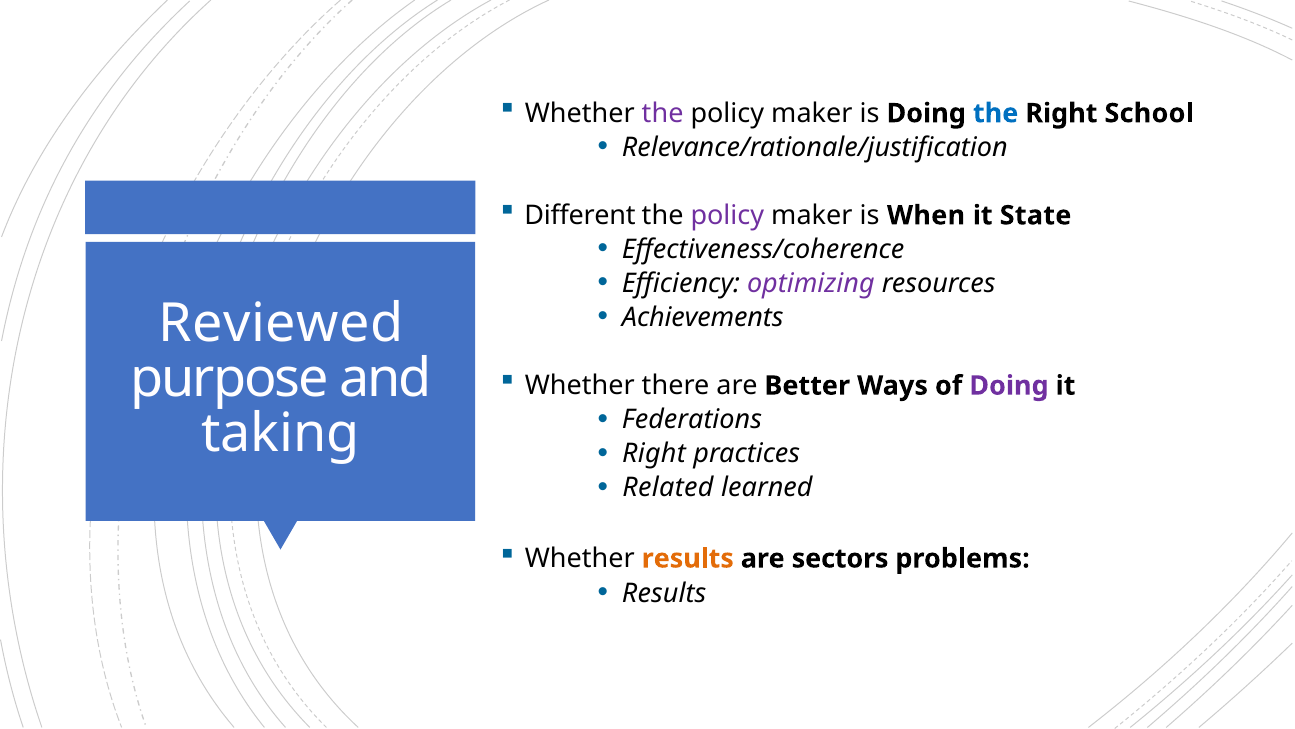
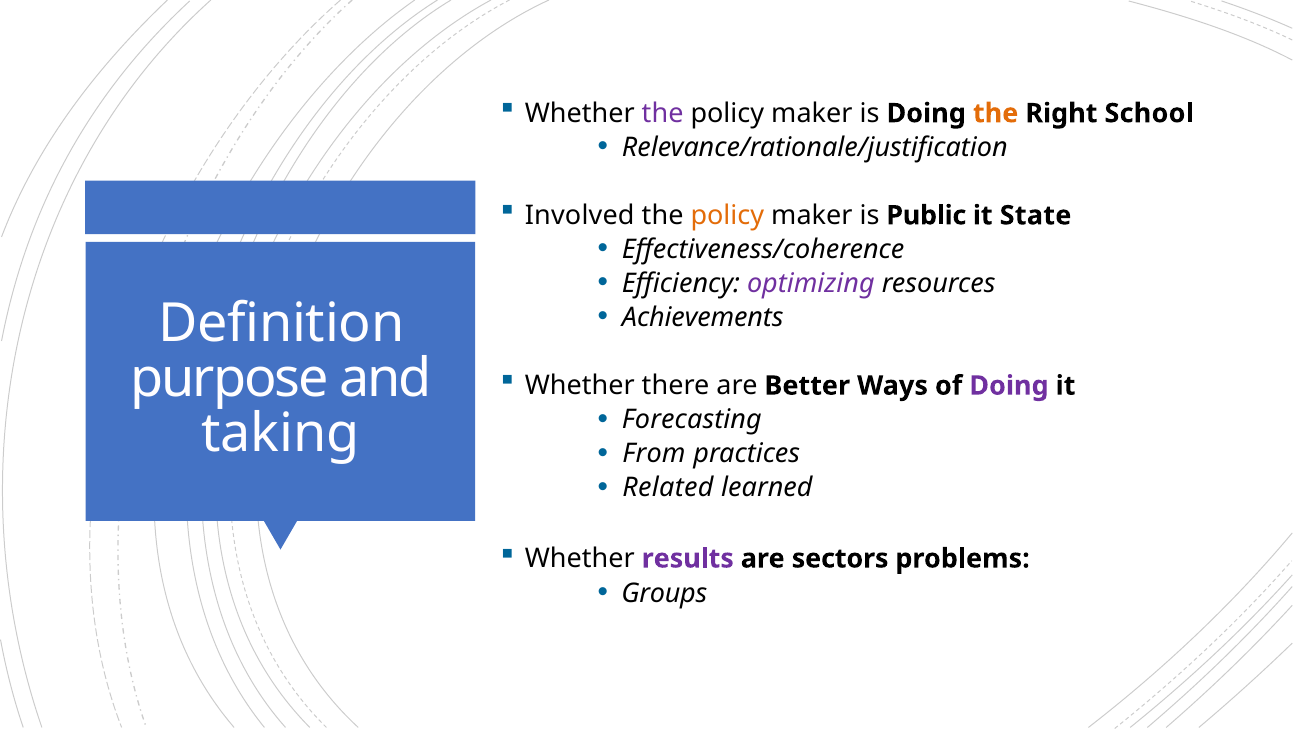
the at (996, 113) colour: blue -> orange
Different: Different -> Involved
policy at (727, 215) colour: purple -> orange
When: When -> Public
Reviewed: Reviewed -> Definition
Federations: Federations -> Forecasting
Right at (654, 454): Right -> From
results at (688, 558) colour: orange -> purple
Results at (664, 593): Results -> Groups
